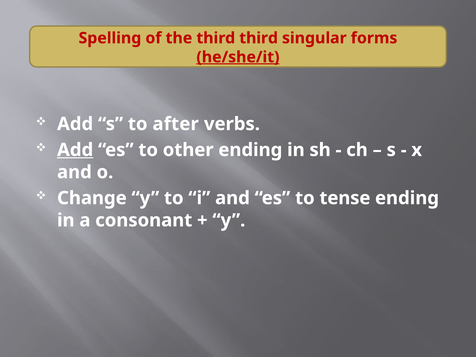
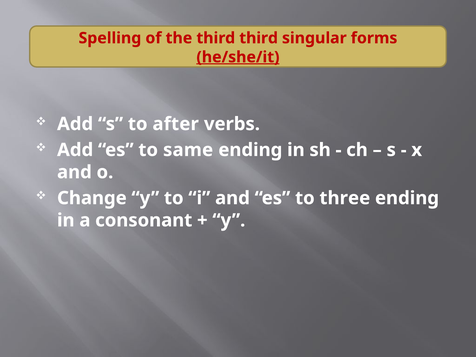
Add at (75, 150) underline: present -> none
other: other -> same
tense: tense -> three
